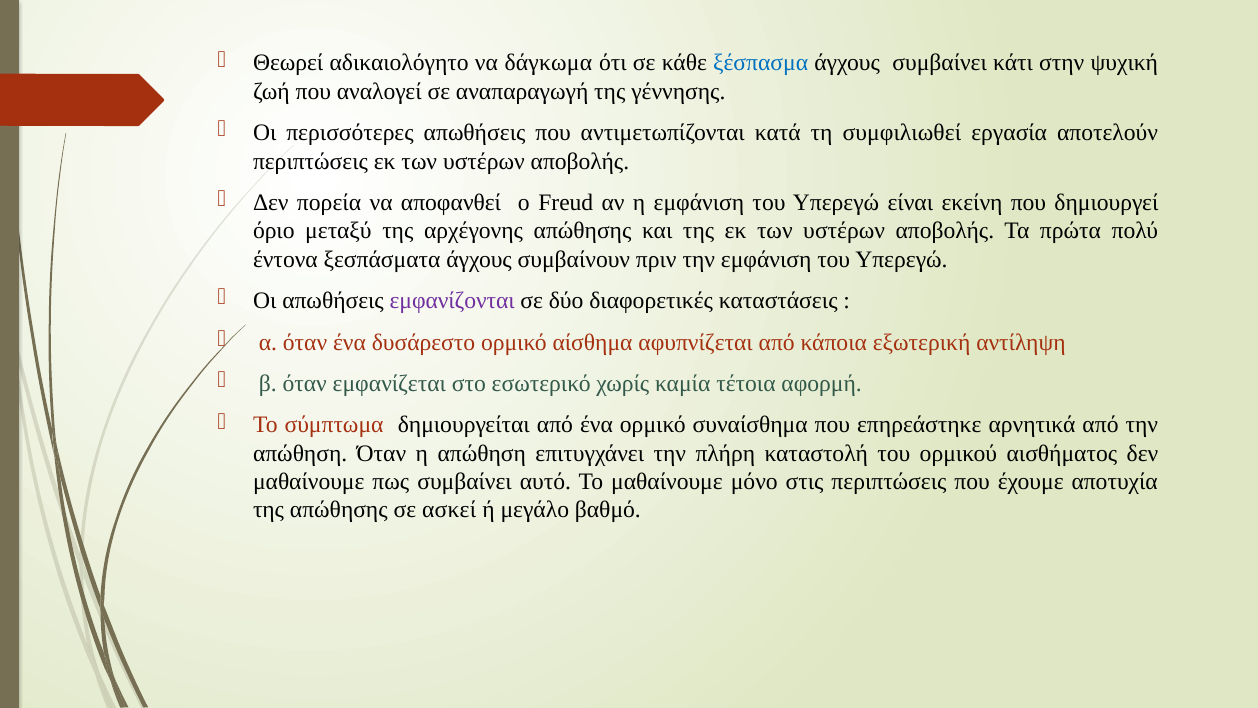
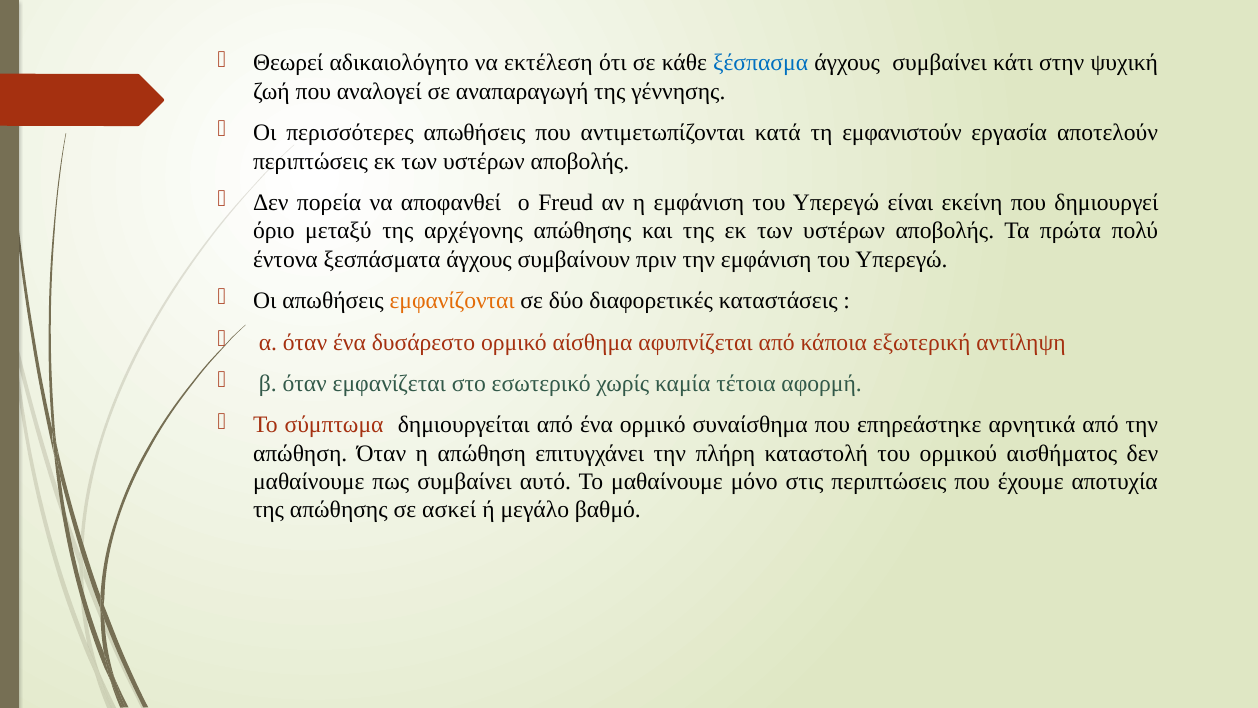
δάγκωμα: δάγκωμα -> εκτέλεση
συμφιλιωθεί: συμφιλιωθεί -> εμφανιστούν
εμφανίζονται colour: purple -> orange
